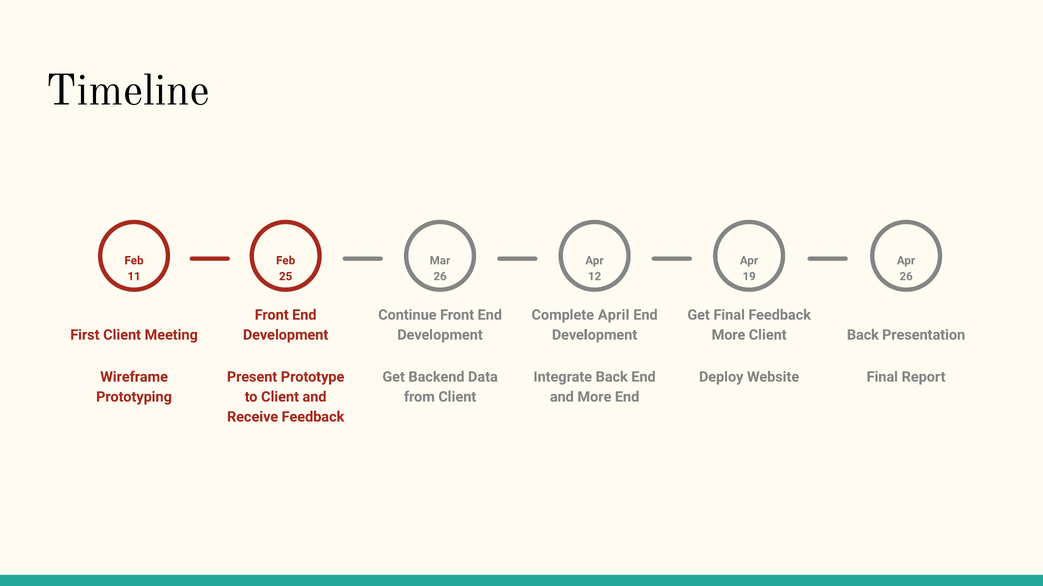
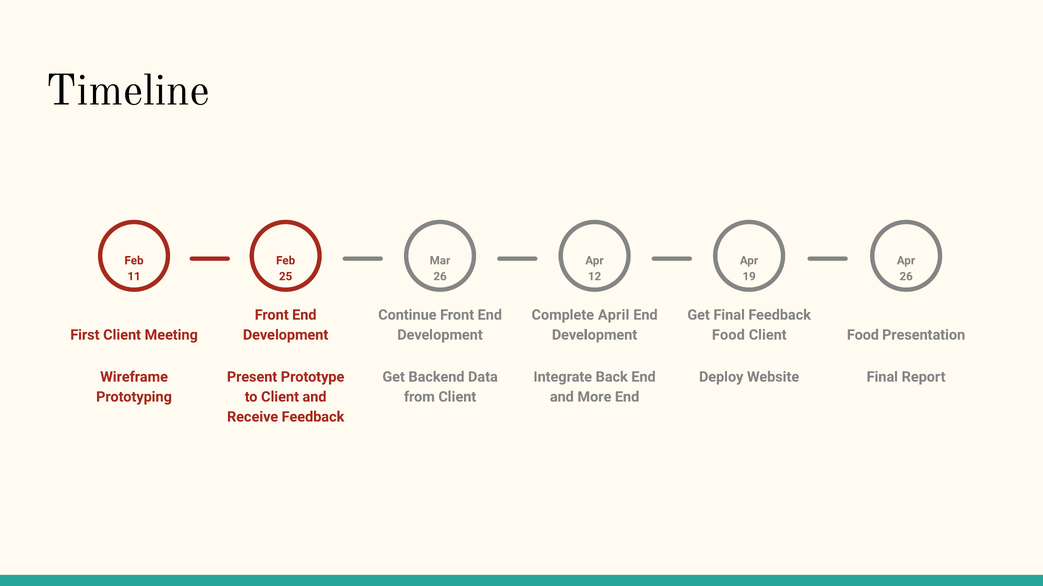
More at (728, 335): More -> Food
Back at (863, 335): Back -> Food
